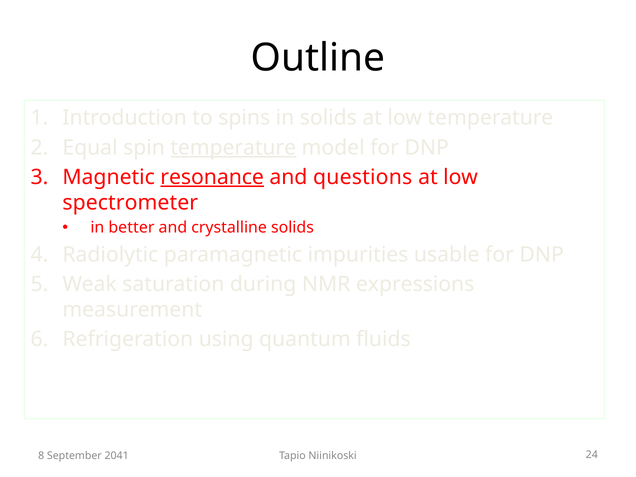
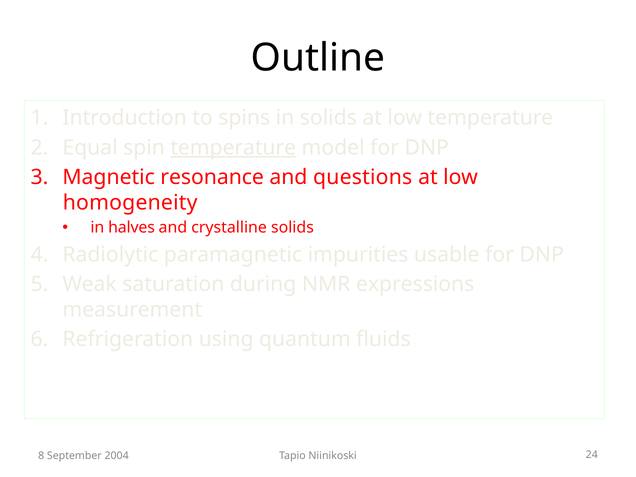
resonance underline: present -> none
spectrometer: spectrometer -> homogeneity
better: better -> halves
2041: 2041 -> 2004
